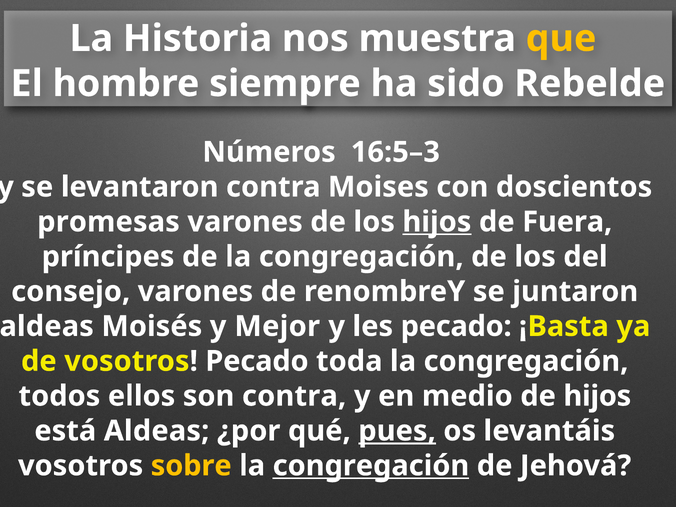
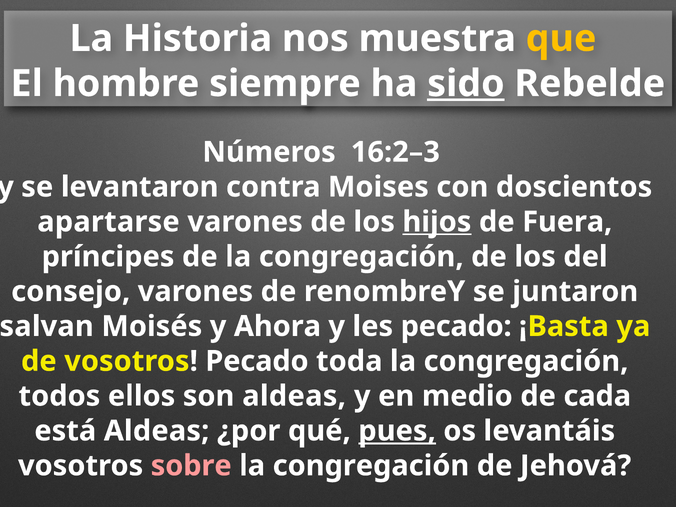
sido underline: none -> present
16:5–3: 16:5–3 -> 16:2–3
promesas: promesas -> apartarse
aldeas at (47, 326): aldeas -> salvan
Mejor: Mejor -> Ahora
son contra: contra -> aldeas
de hijos: hijos -> cada
sobre colour: yellow -> pink
congregación at (371, 466) underline: present -> none
